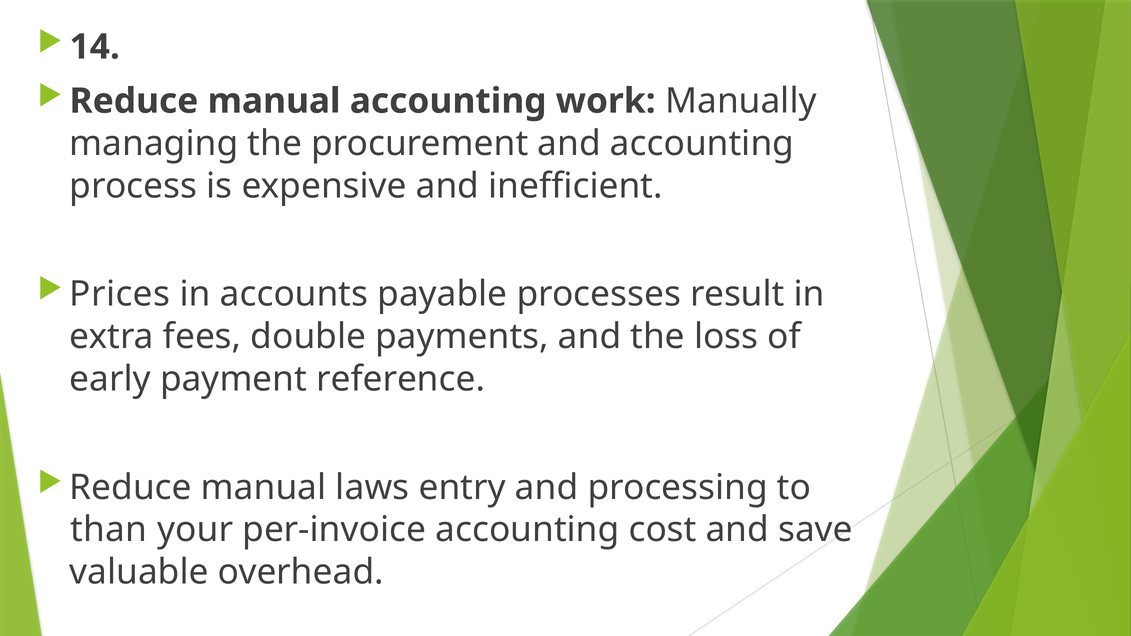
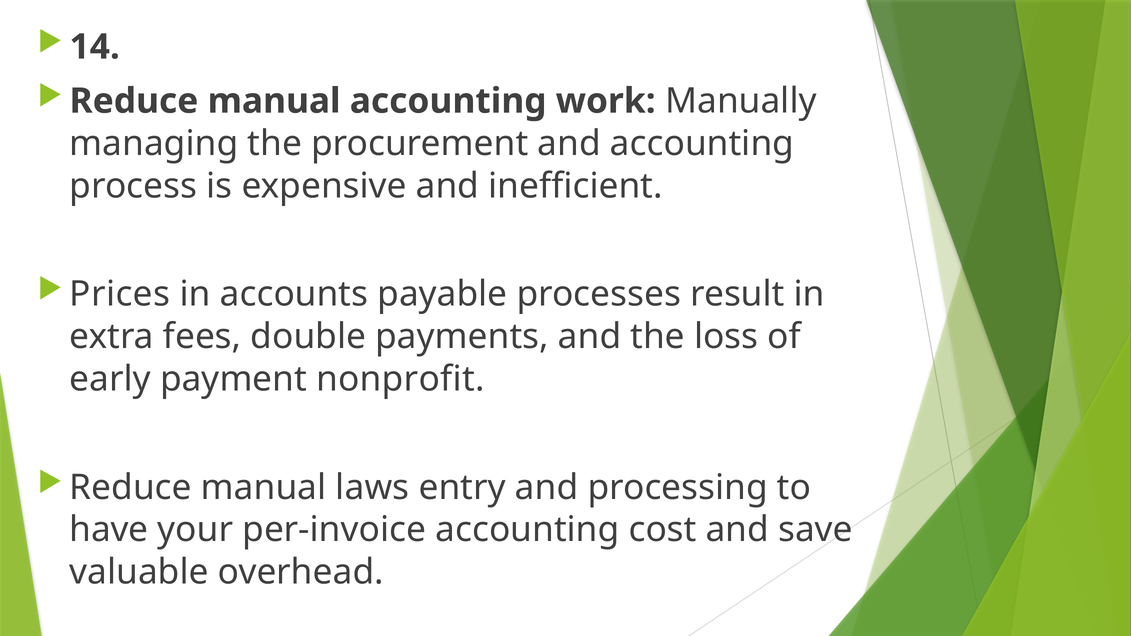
reference: reference -> nonprofit
than: than -> have
